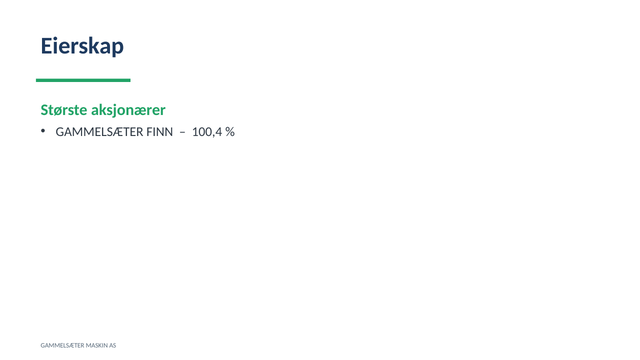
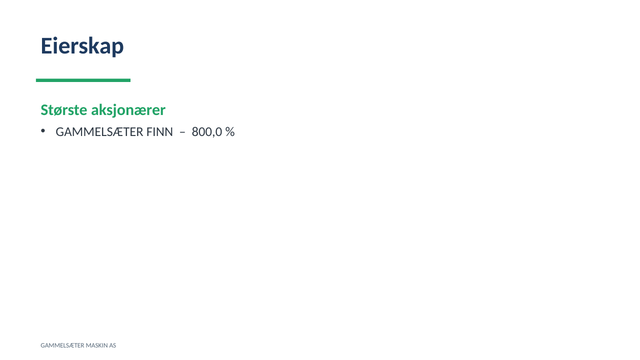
100,4: 100,4 -> 800,0
